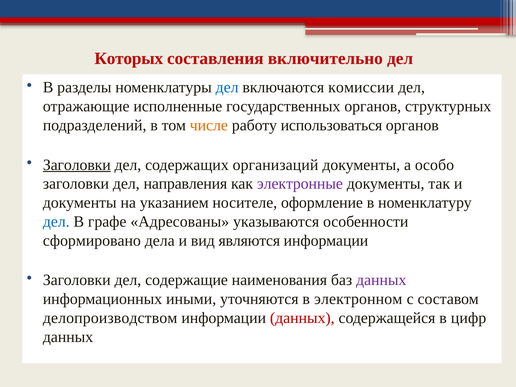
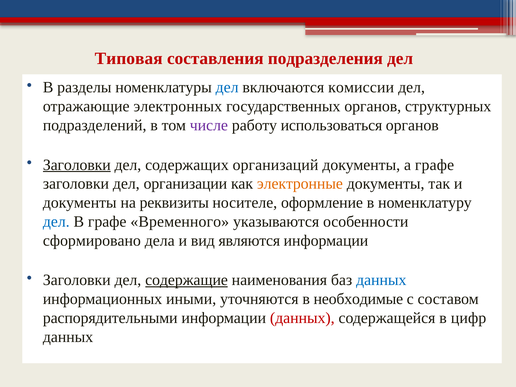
Которых: Которых -> Типовая
включительно: включительно -> подразделения
исполненные: исполненные -> электронных
числе colour: orange -> purple
а особо: особо -> графе
направления: направления -> организации
электронные colour: purple -> orange
указанием: указанием -> реквизиты
Адресованы: Адресованы -> Временного
содержащие underline: none -> present
данных at (381, 280) colour: purple -> blue
электронном: электронном -> необходимые
делопроизводством: делопроизводством -> распорядительными
